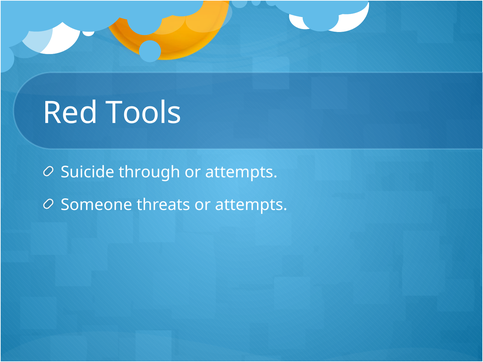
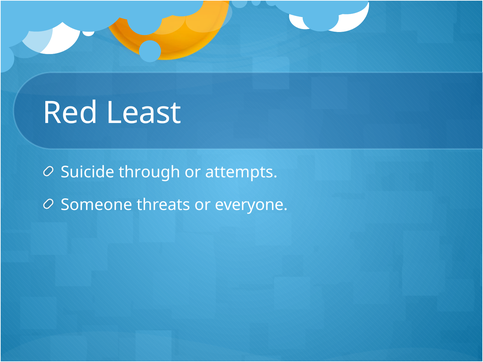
Tools: Tools -> Least
threats or attempts: attempts -> everyone
